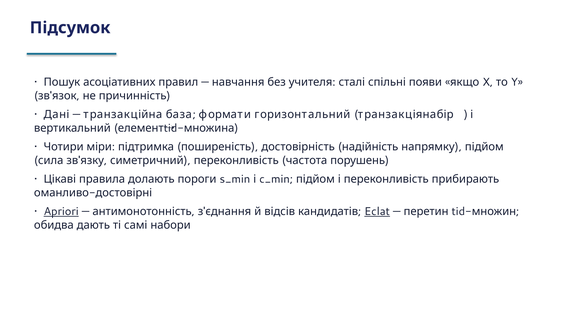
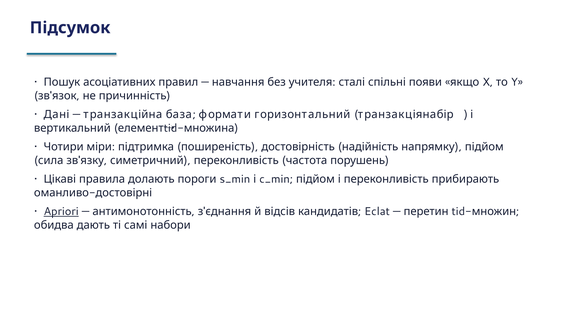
Eclat underline: present -> none
